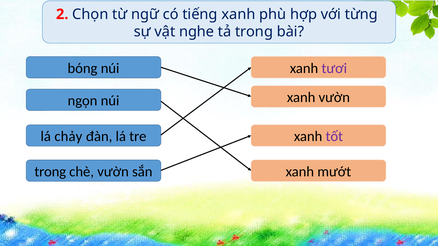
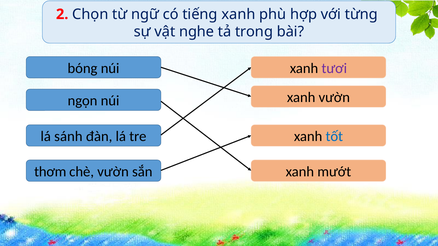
chảy: chảy -> sánh
tốt colour: purple -> blue
trong: trong -> thơm
